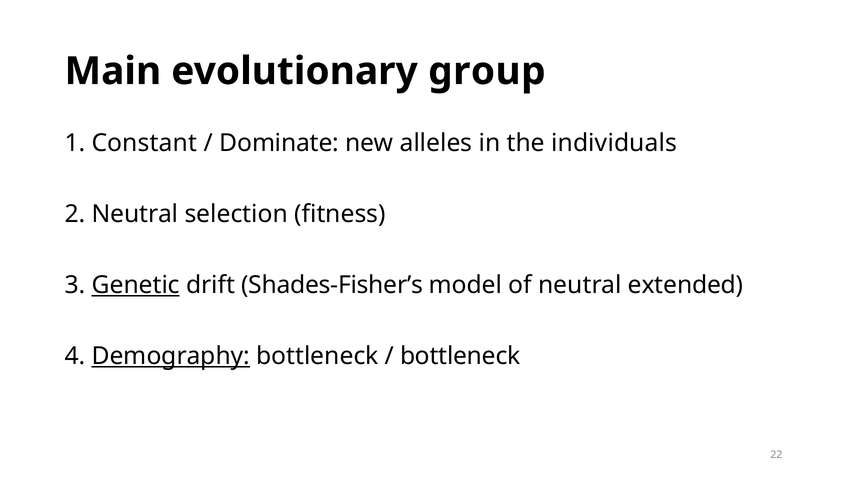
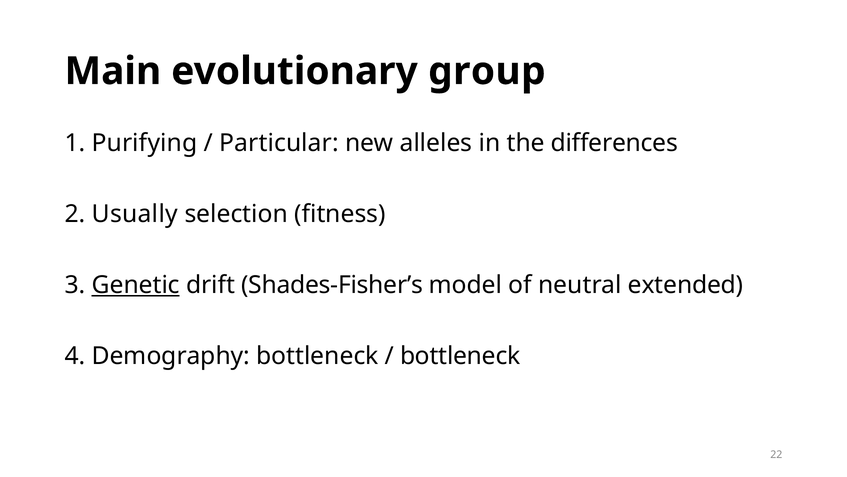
Constant: Constant -> Purifying
Dominate: Dominate -> Particular
individuals: individuals -> differences
2 Neutral: Neutral -> Usually
Demography underline: present -> none
